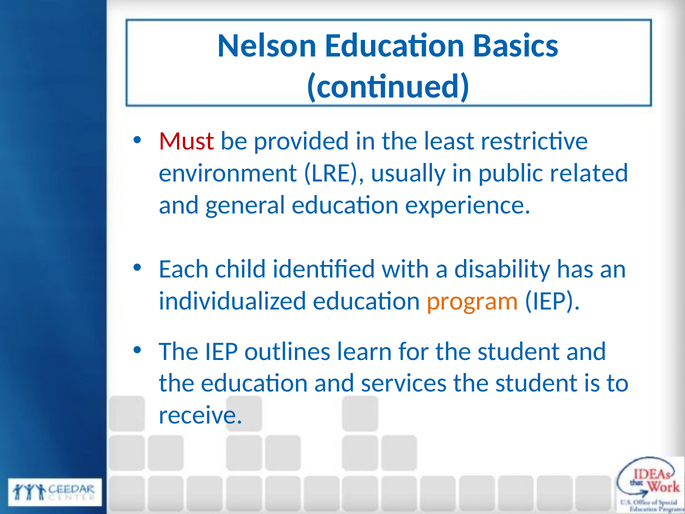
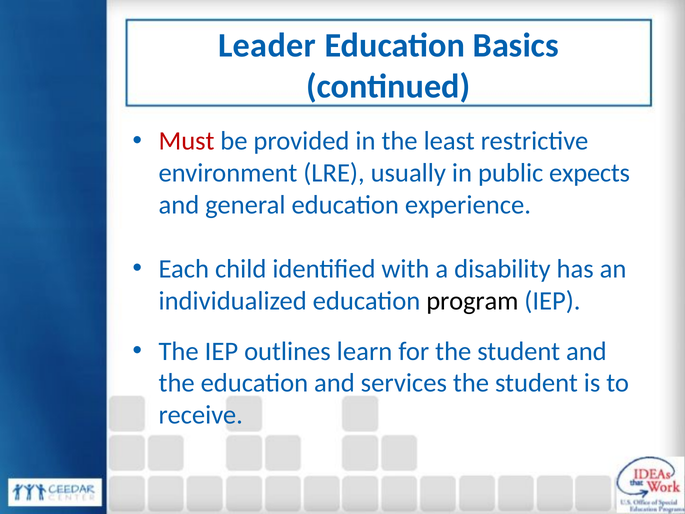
Nelson: Nelson -> Leader
related: related -> expects
program colour: orange -> black
